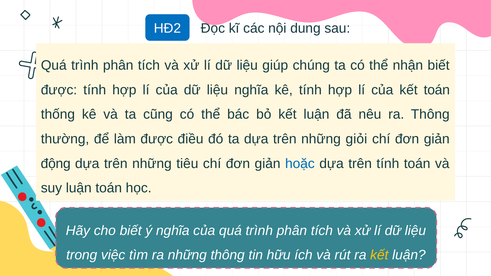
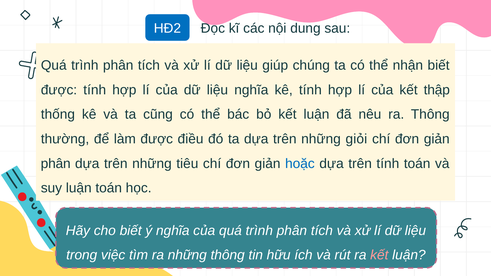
kết toán: toán -> thập
động at (56, 164): động -> phân
kết at (379, 255) colour: yellow -> pink
